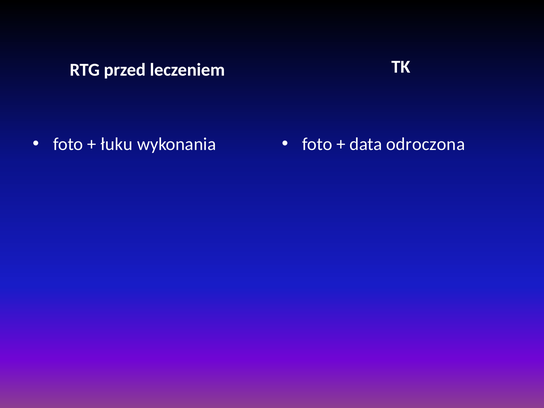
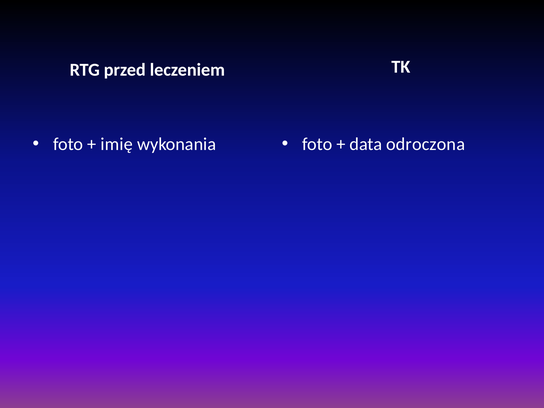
łuku: łuku -> imię
